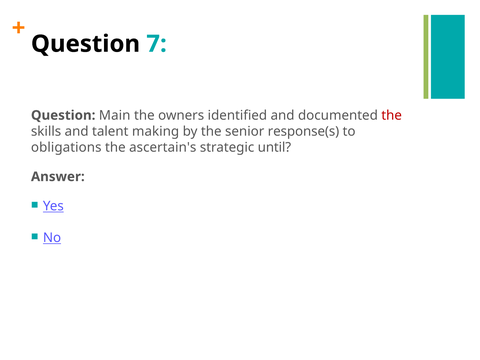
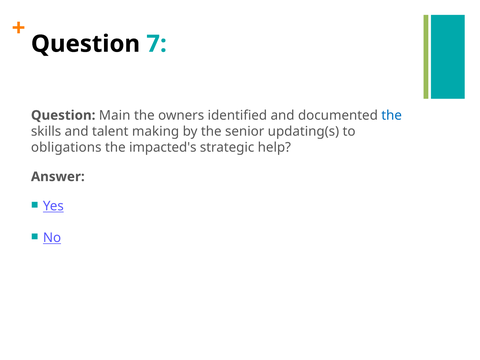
the at (392, 115) colour: red -> blue
response(s: response(s -> updating(s
ascertain's: ascertain's -> impacted's
until: until -> help
